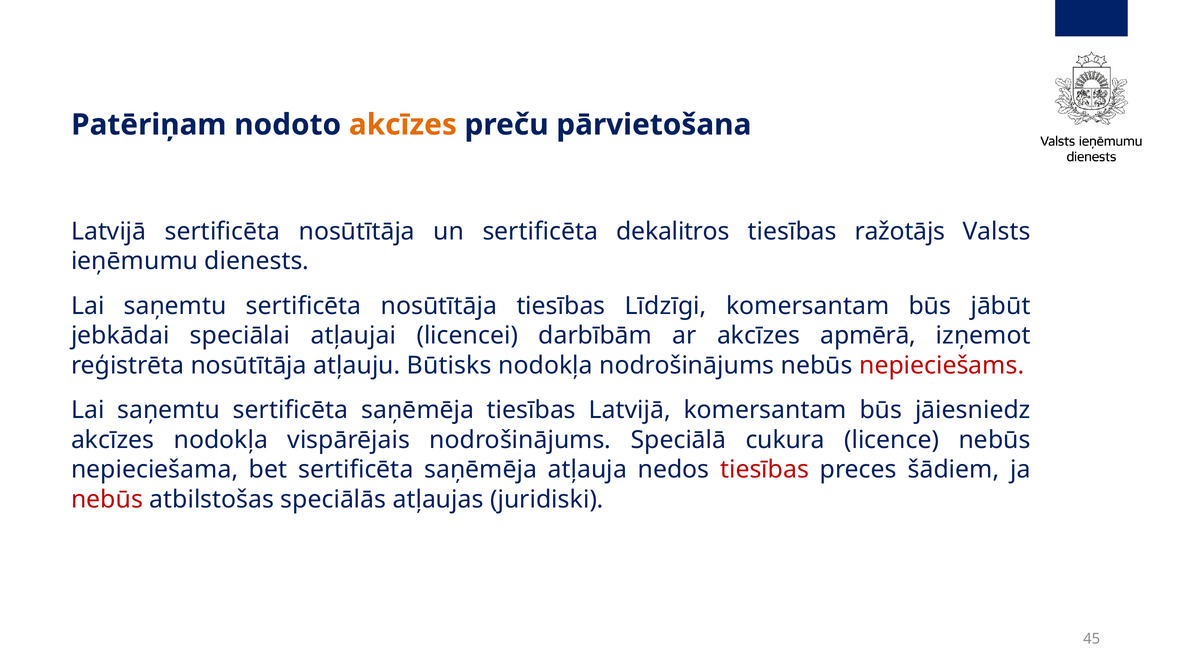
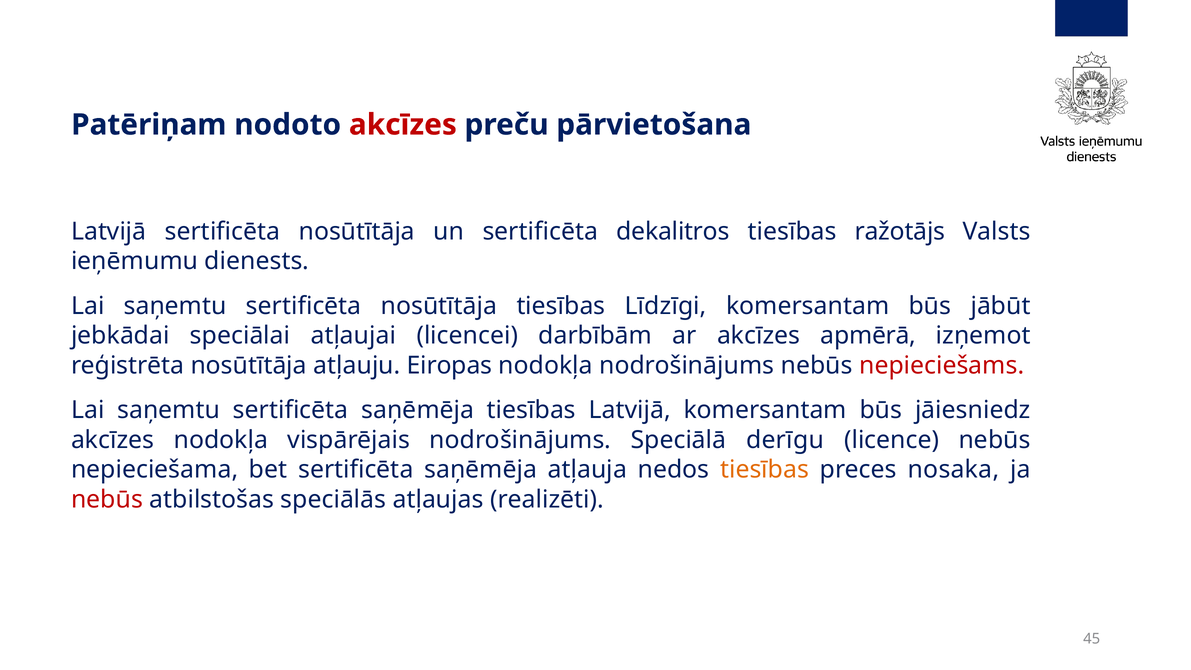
akcīzes at (403, 125) colour: orange -> red
Būtisks: Būtisks -> Eiropas
cukura: cukura -> derīgu
tiesības at (765, 470) colour: red -> orange
šādiem: šādiem -> nosaka
juridiski: juridiski -> realizēti
